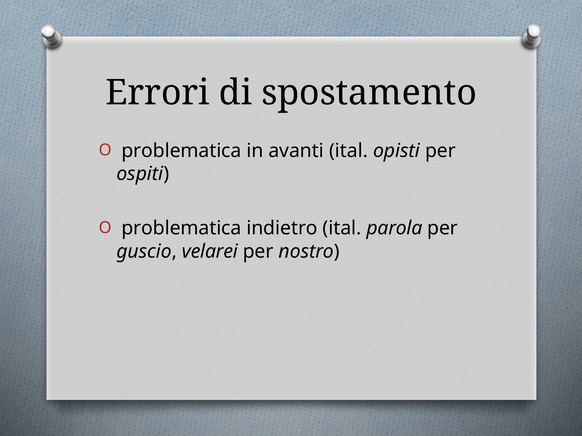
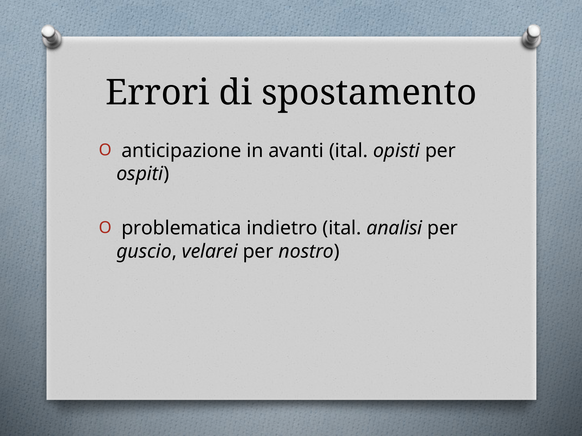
problematica at (181, 151): problematica -> anticipazione
parola: parola -> analisi
